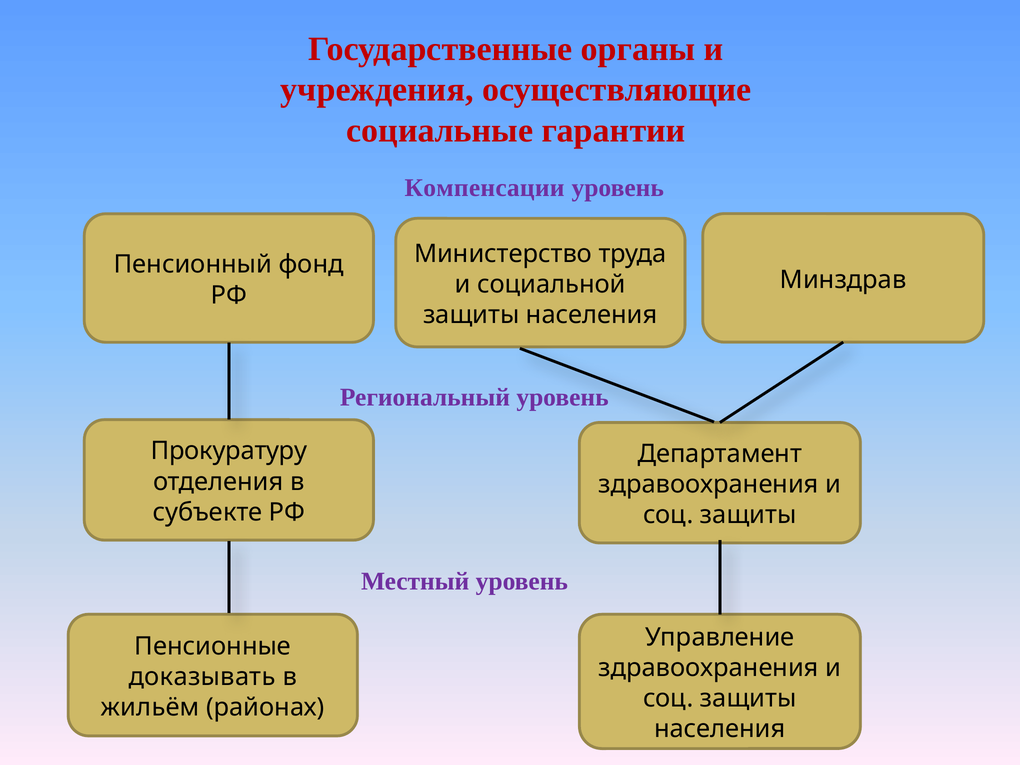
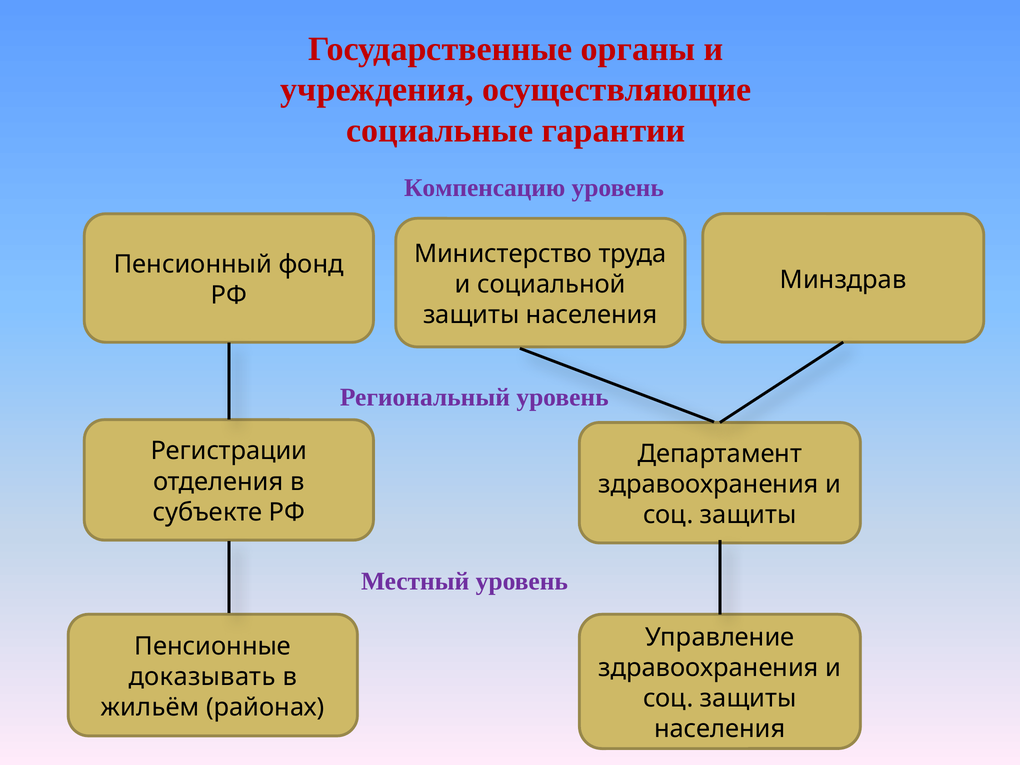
Компенсации: Компенсации -> Компенсацию
Прокуратуру: Прокуратуру -> Регистрации
